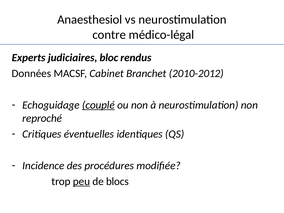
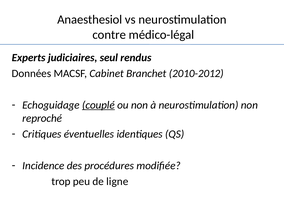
bloc: bloc -> seul
peu underline: present -> none
blocs: blocs -> ligne
